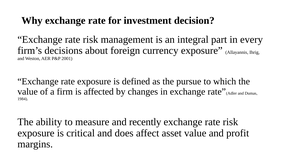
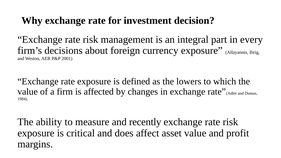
pursue: pursue -> lowers
